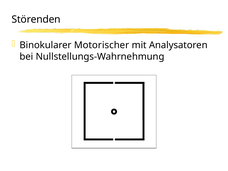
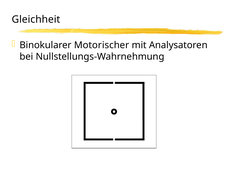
Störenden: Störenden -> Gleichheit
